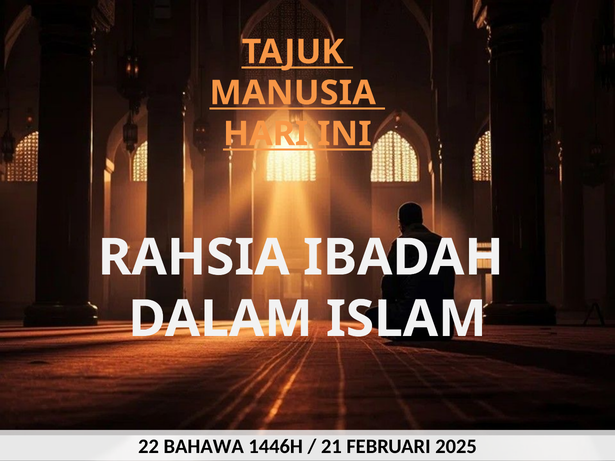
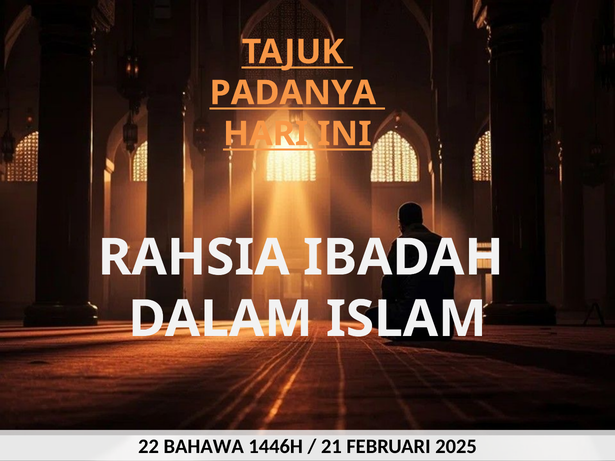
MANUSIA: MANUSIA -> PADANYA
